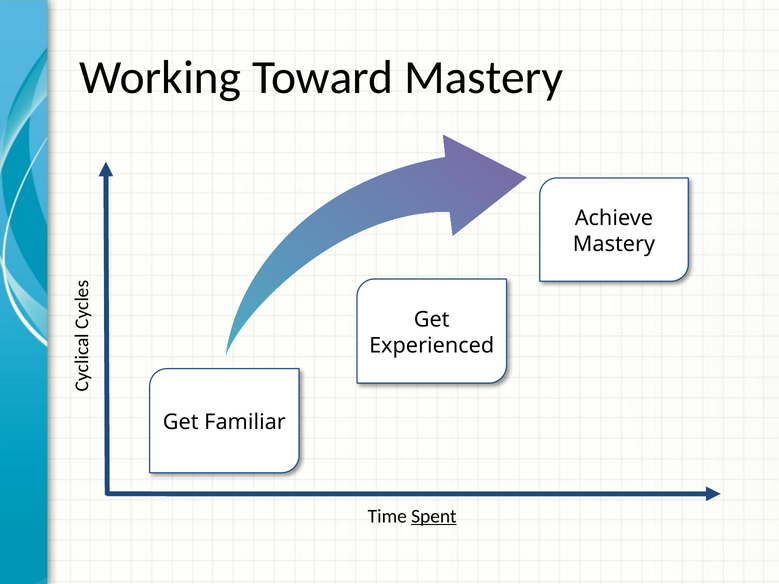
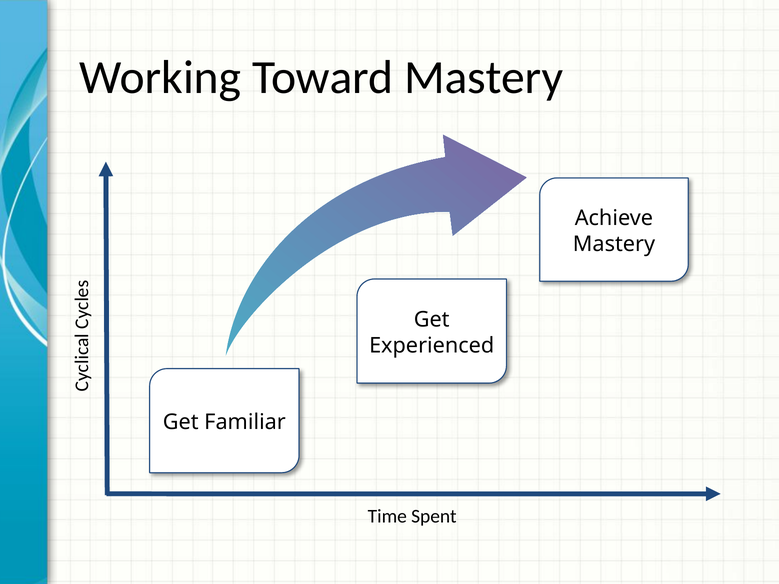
Spent underline: present -> none
